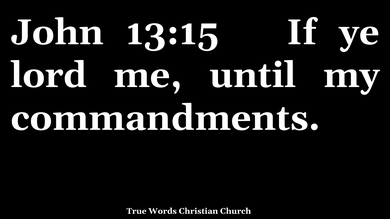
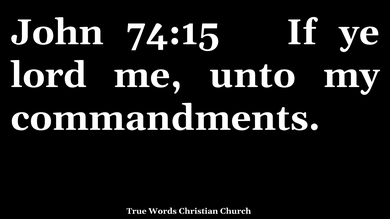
13:15: 13:15 -> 74:15
until: until -> unto
